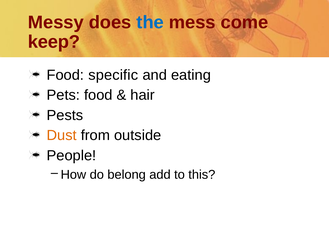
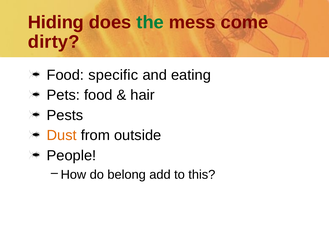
Messy: Messy -> Hiding
the colour: blue -> green
keep: keep -> dirty
